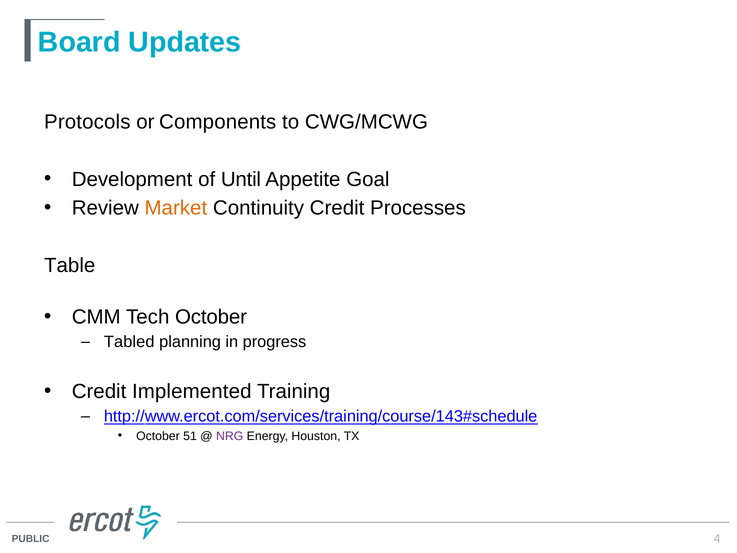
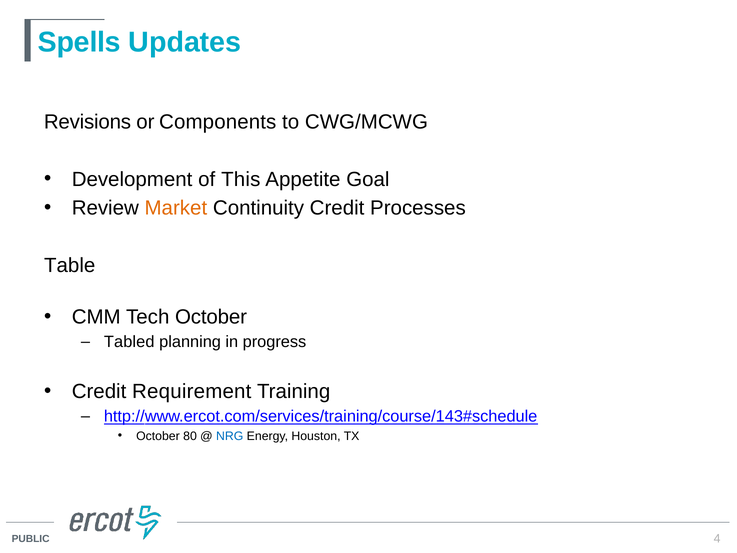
Board: Board -> Spells
Protocols: Protocols -> Revisions
Until: Until -> This
Implemented: Implemented -> Requirement
51: 51 -> 80
NRG colour: purple -> blue
